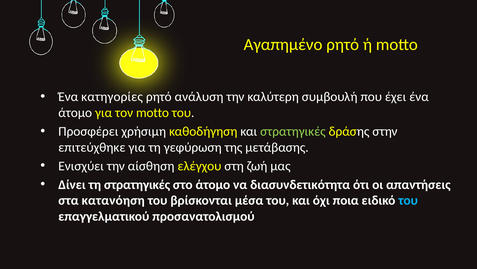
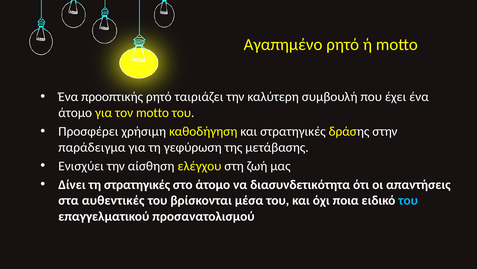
κατηγορίες: κατηγορίες -> προοπτικής
ανάλυση: ανάλυση -> ταιριάζει
στρατηγικές at (293, 131) colour: light green -> white
επιτεύχθηκε: επιτεύχθηκε -> παράδειγμα
κατανόηση: κατανόηση -> αυθεντικές
